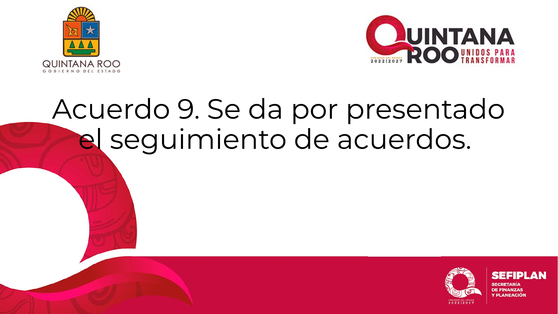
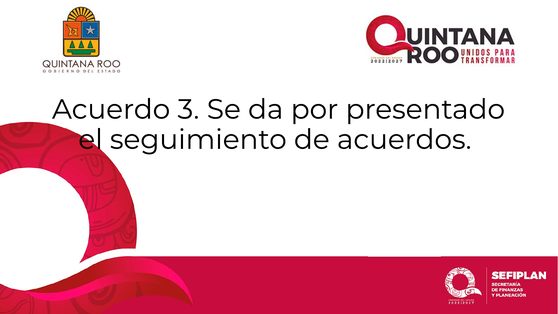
9: 9 -> 3
